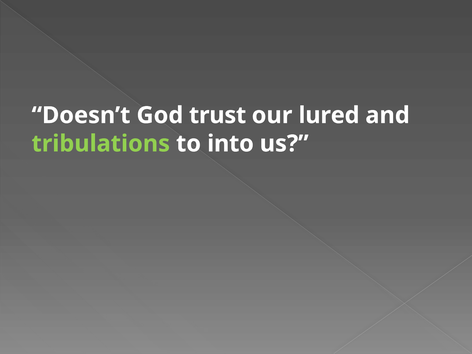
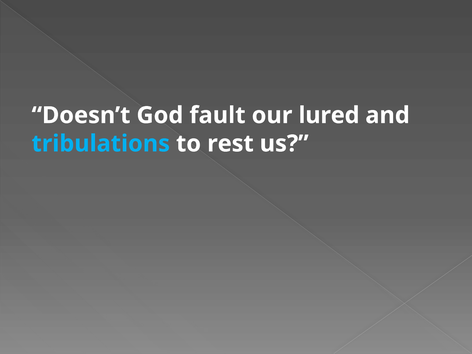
trust: trust -> fault
tribulations colour: light green -> light blue
into: into -> rest
